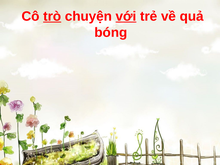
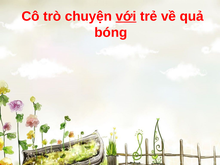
trò underline: present -> none
